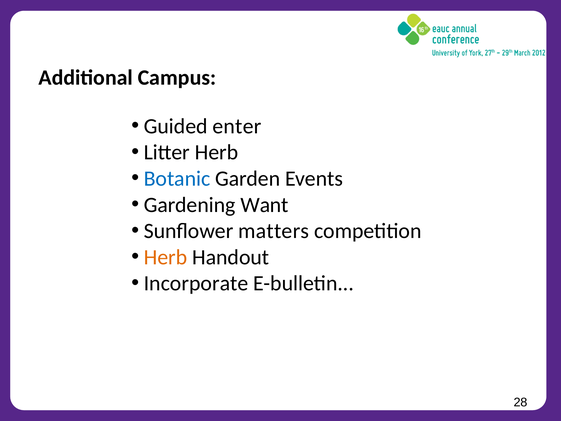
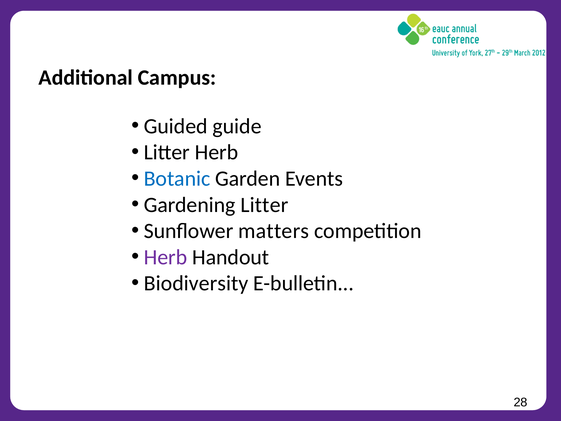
enter: enter -> guide
Gardening Want: Want -> Litter
Herb at (166, 257) colour: orange -> purple
Incorporate: Incorporate -> Biodiversity
